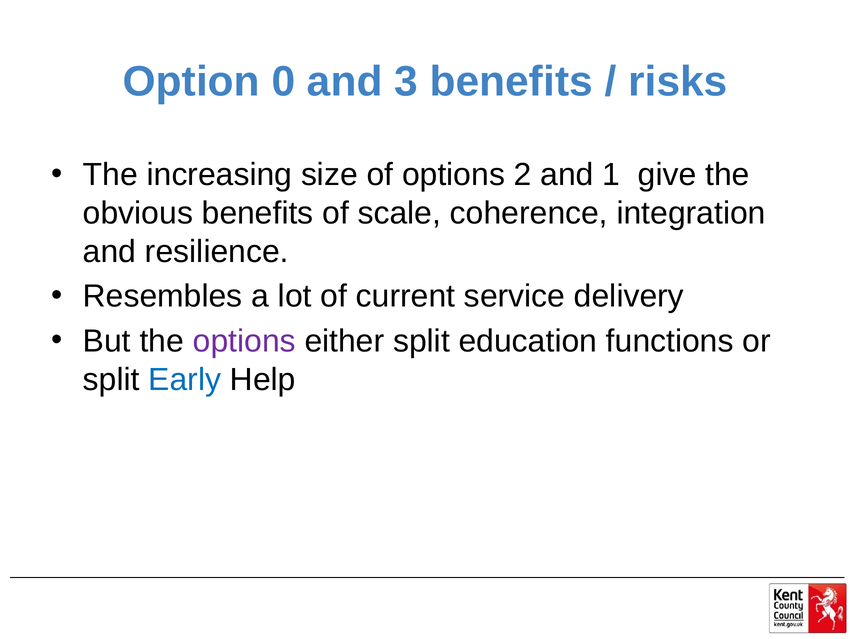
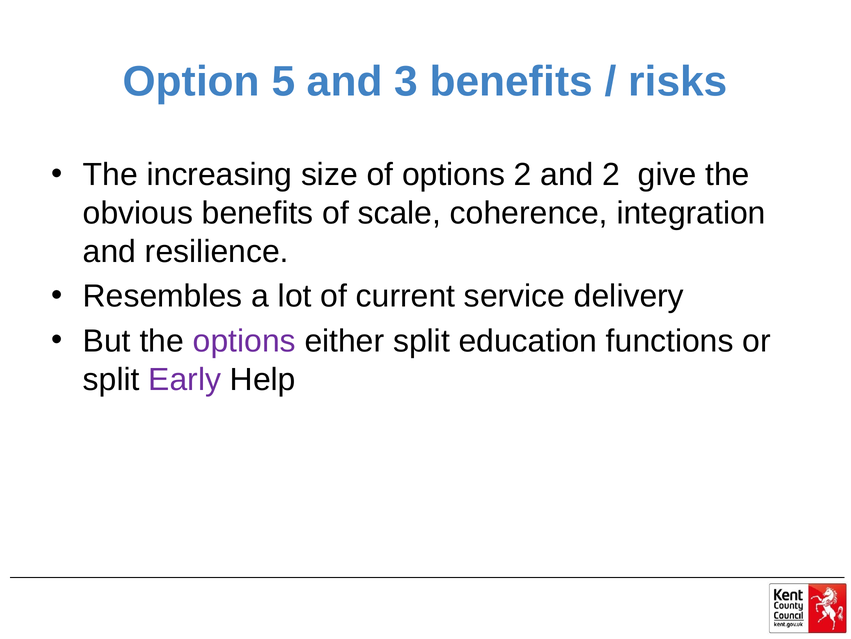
0: 0 -> 5
and 1: 1 -> 2
Early colour: blue -> purple
